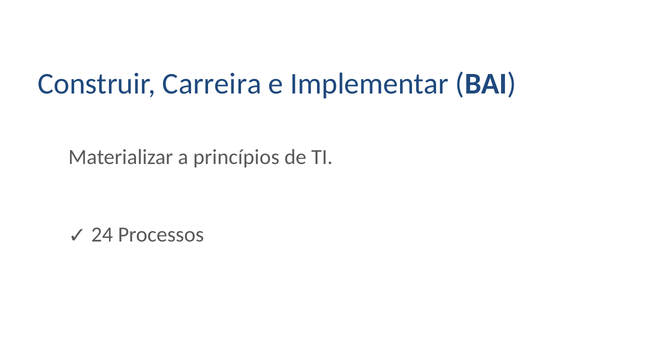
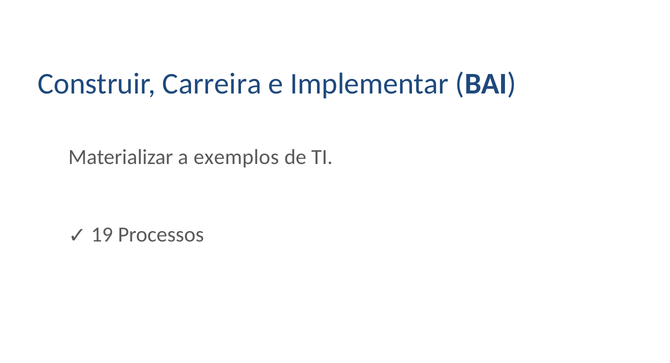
princípios: princípios -> exemplos
24: 24 -> 19
